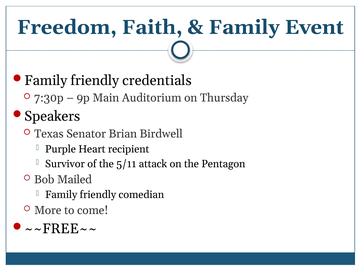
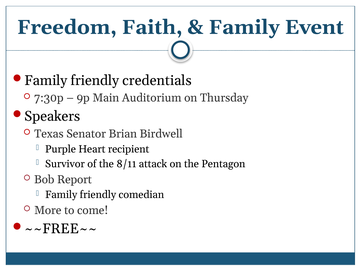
5/11: 5/11 -> 8/11
Mailed: Mailed -> Report
